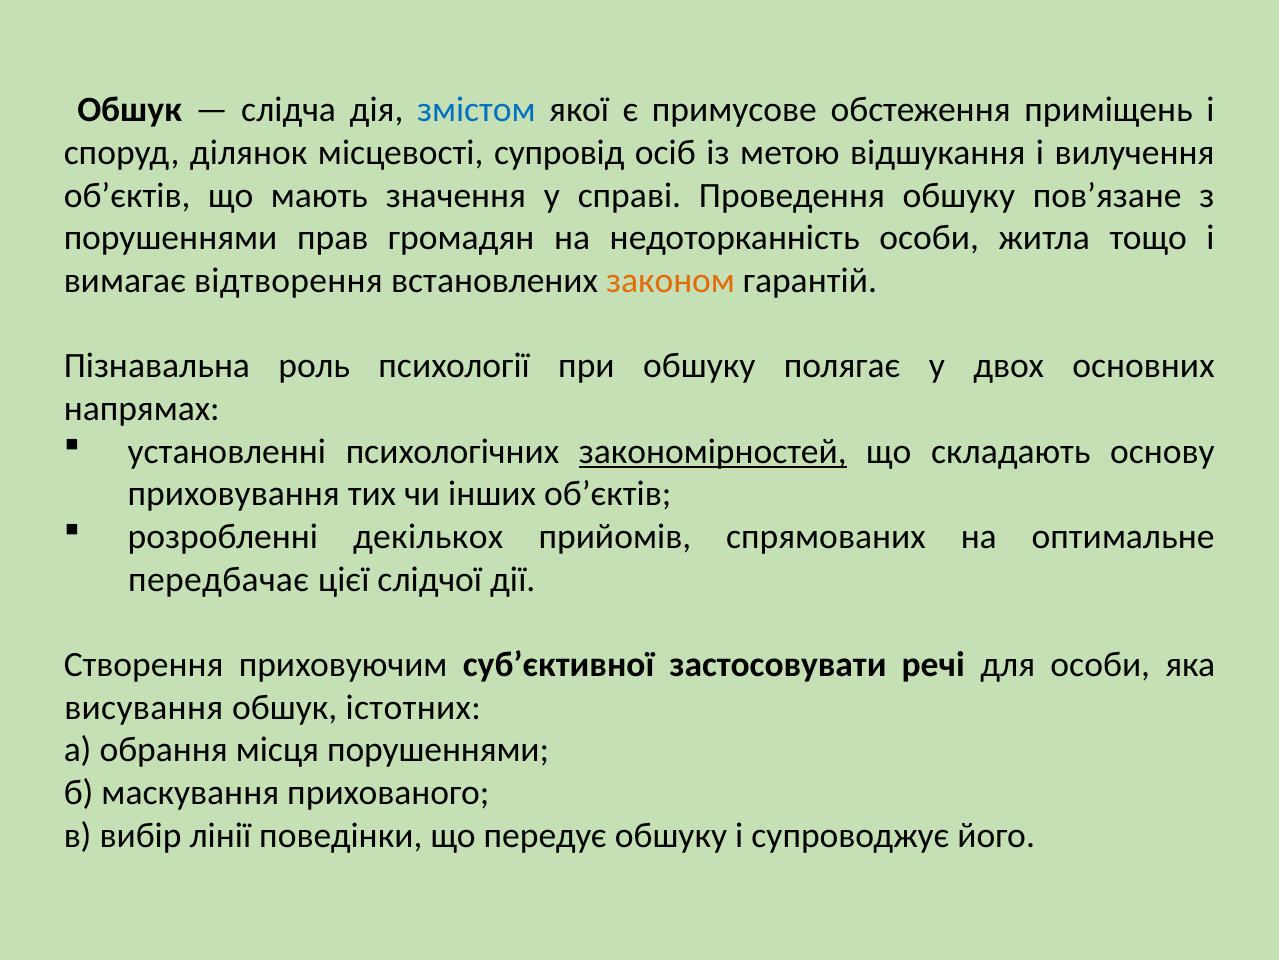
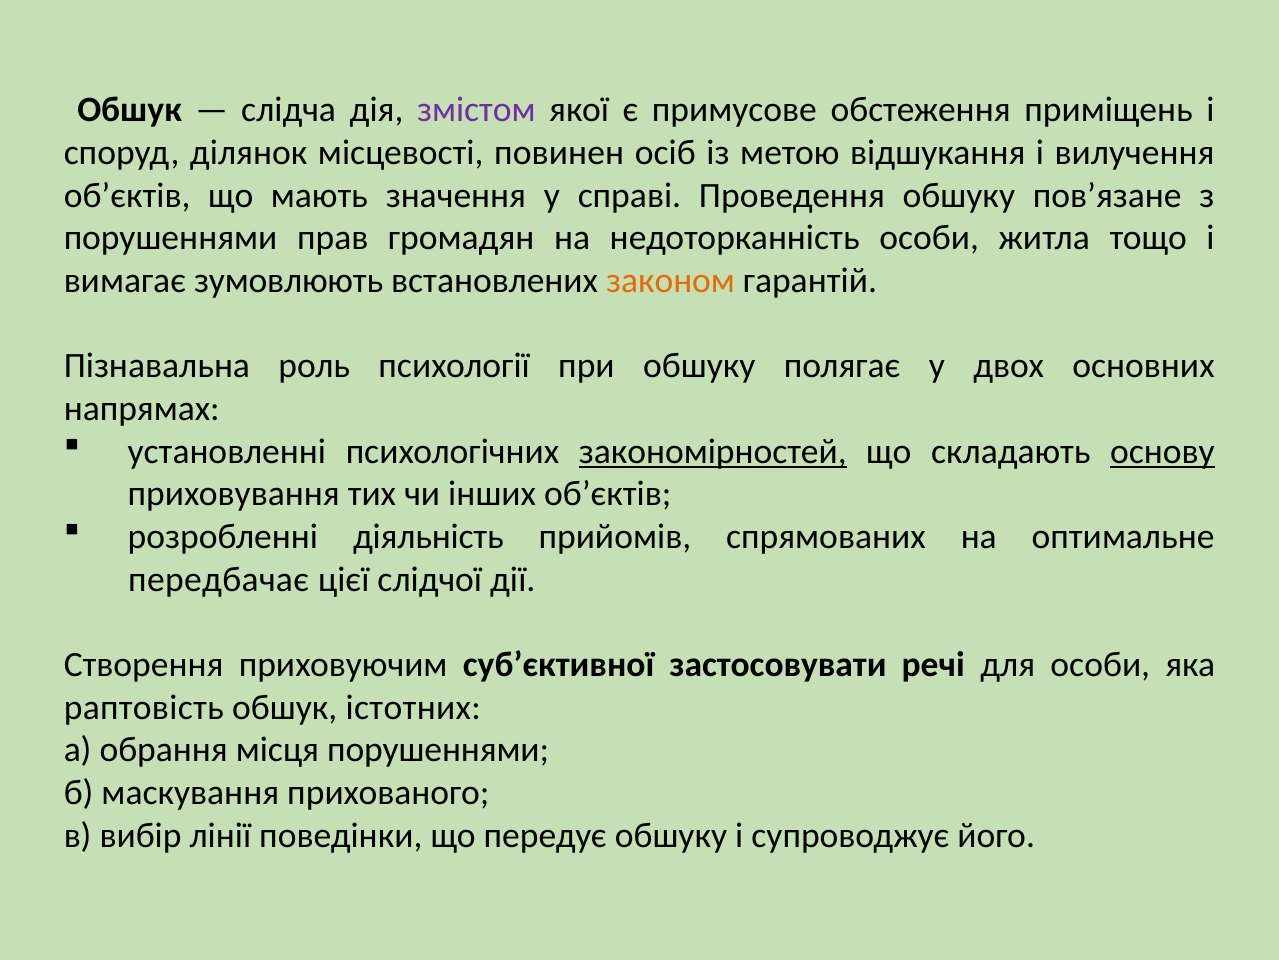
змістом colour: blue -> purple
супровід: супровід -> повинен
відтворення: відтворення -> зумовлюють
основу underline: none -> present
декількох: декількох -> діяльність
висування: висування -> раптовість
